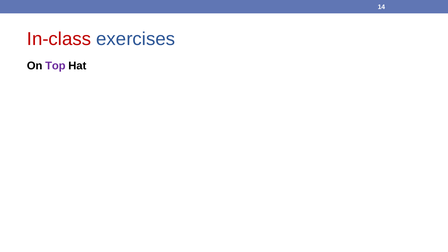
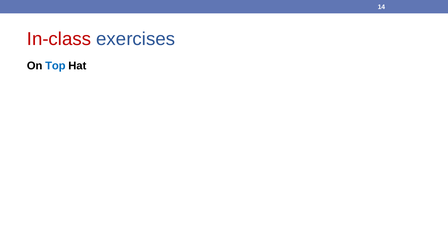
Top colour: purple -> blue
